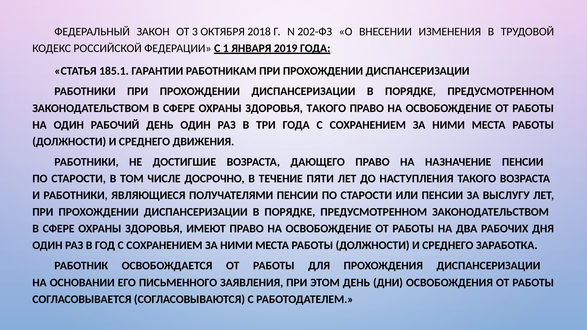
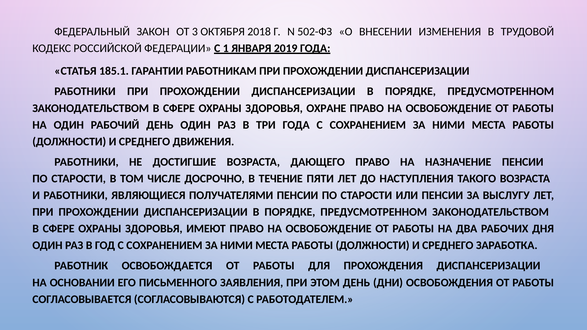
202-ФЗ: 202-ФЗ -> 502-ФЗ
ЗДОРОВЬЯ ТАКОГО: ТАКОГО -> ОХРАНЕ
